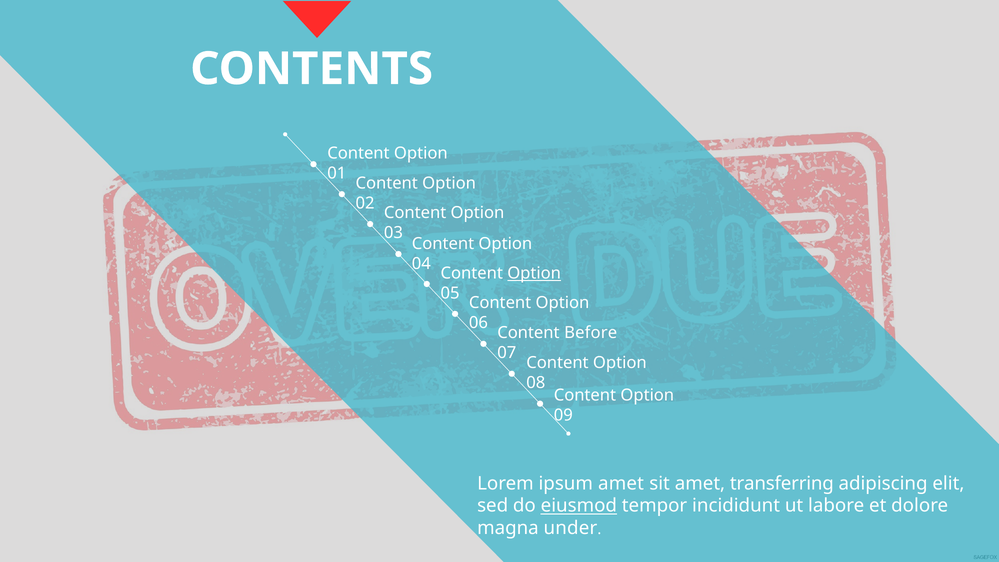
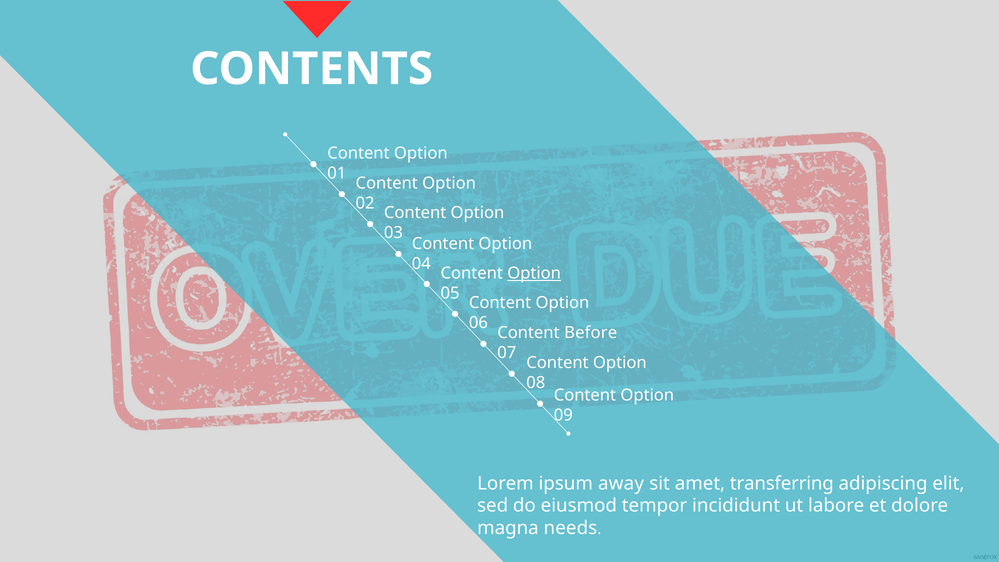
ipsum amet: amet -> away
eiusmod underline: present -> none
under: under -> needs
